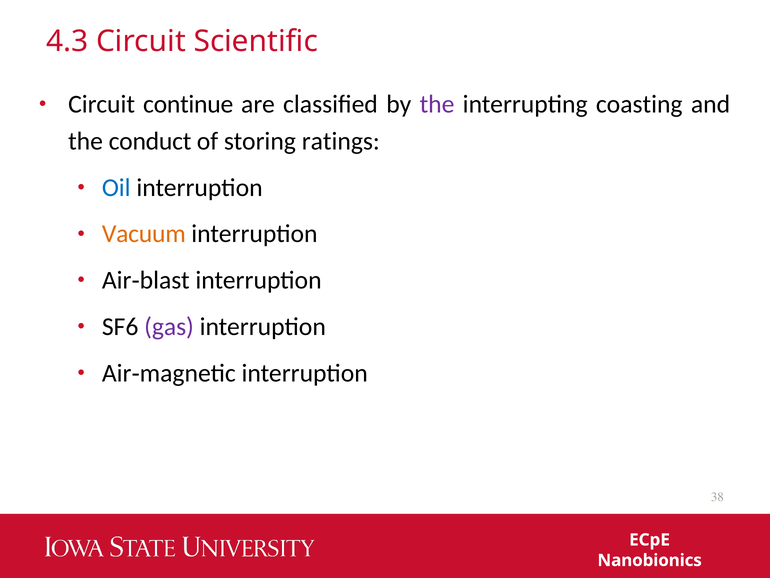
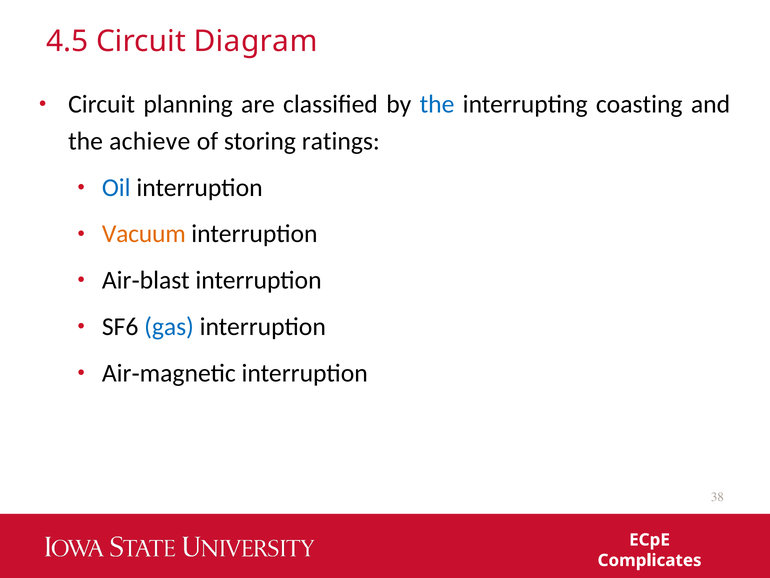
4.3: 4.3 -> 4.5
Scientific: Scientific -> Diagram
continue: continue -> planning
the at (437, 104) colour: purple -> blue
conduct: conduct -> achieve
gas colour: purple -> blue
Nanobionics: Nanobionics -> Complicates
